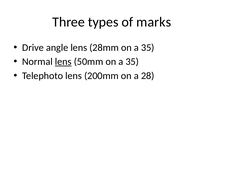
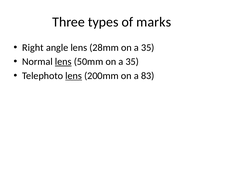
Drive: Drive -> Right
lens at (74, 76) underline: none -> present
28: 28 -> 83
